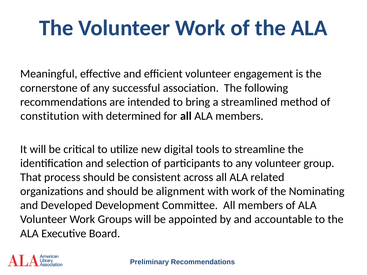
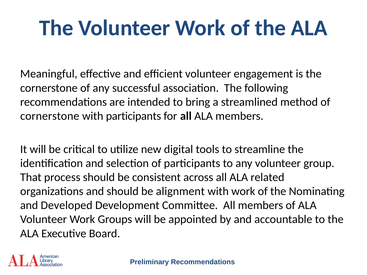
constitution at (50, 116): constitution -> cornerstone
with determined: determined -> participants
